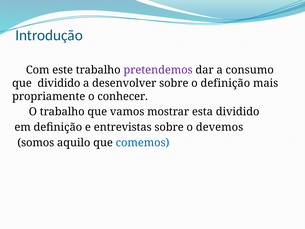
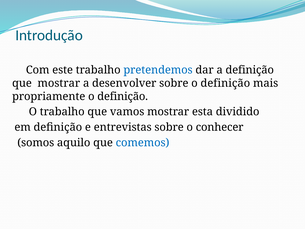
pretendemos colour: purple -> blue
a consumo: consumo -> definição
que dividido: dividido -> mostrar
propriamente o conhecer: conhecer -> definição
devemos: devemos -> conhecer
